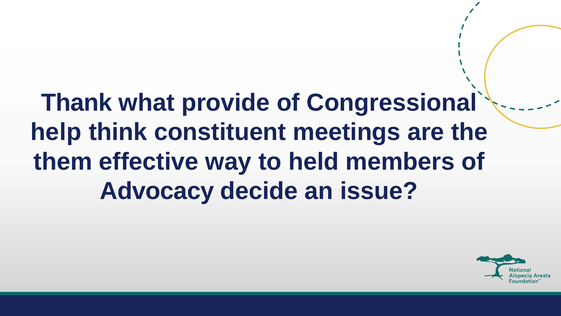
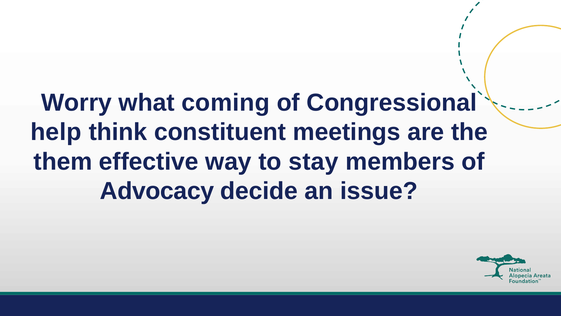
Thank: Thank -> Worry
provide: provide -> coming
held: held -> stay
